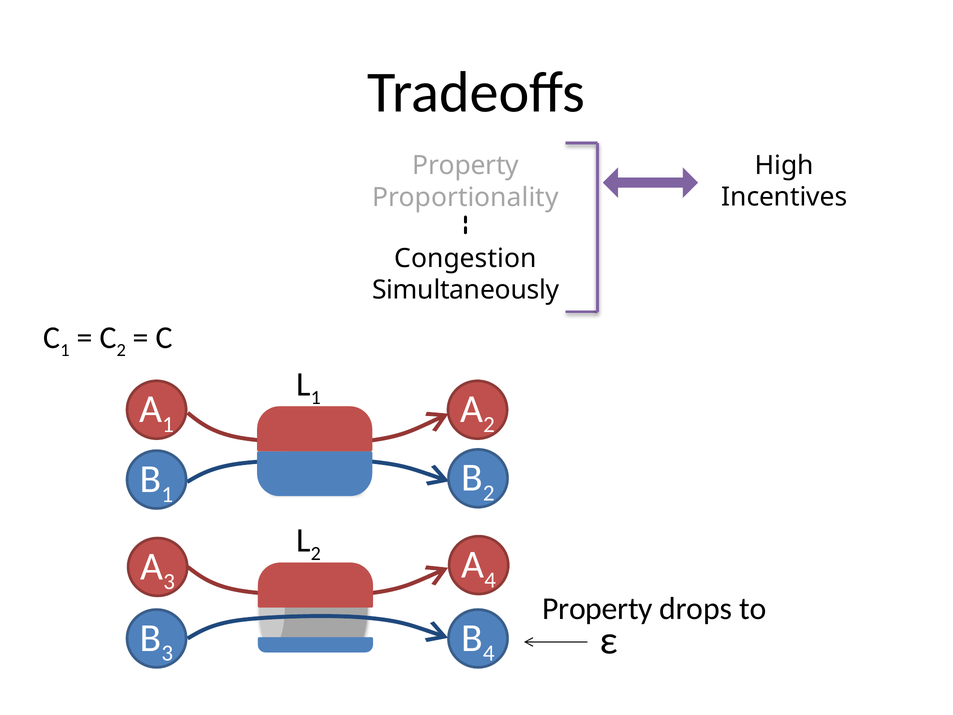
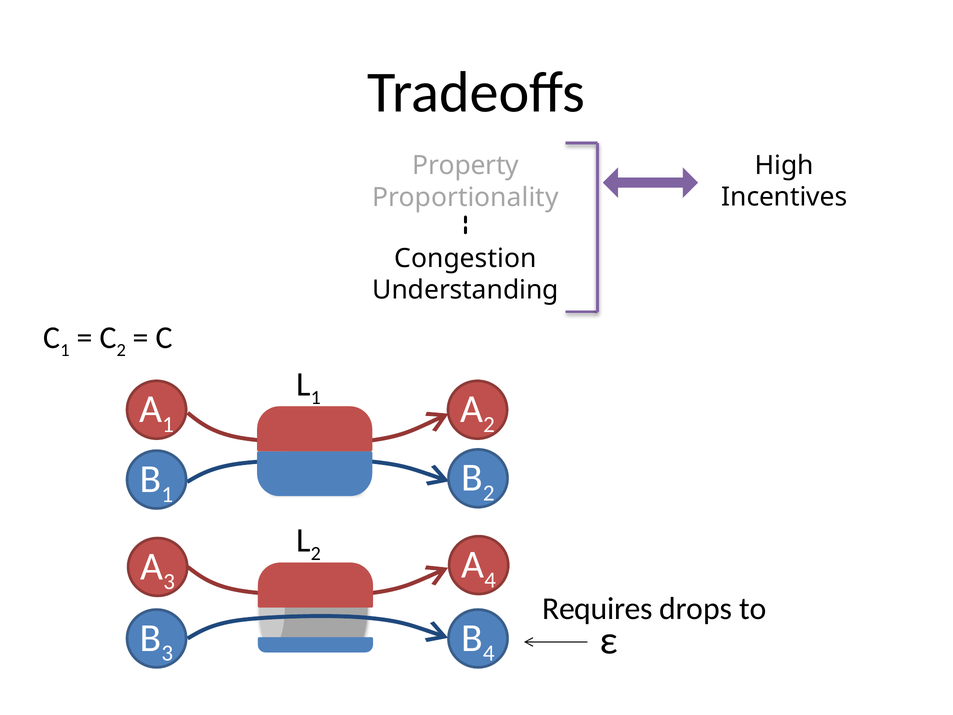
Simultaneously: Simultaneously -> Understanding
Property at (597, 608): Property -> Requires
